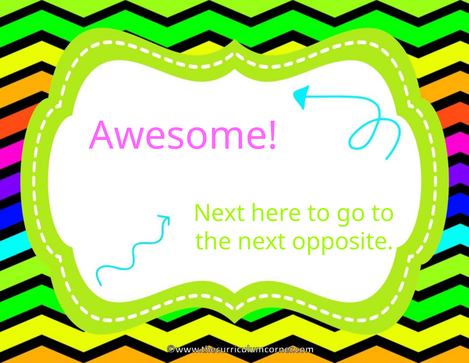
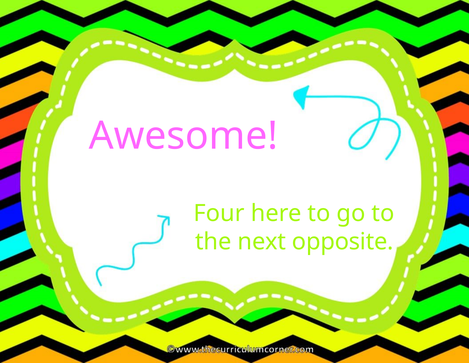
Next at (219, 213): Next -> Four
